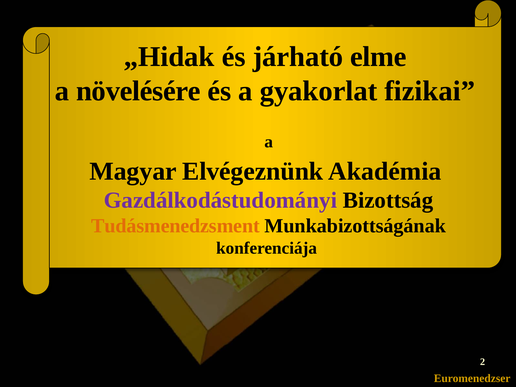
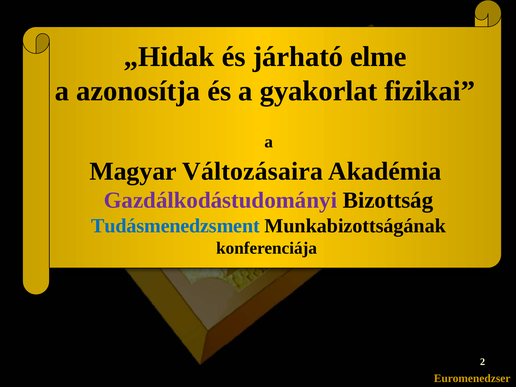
növelésére: növelésére -> azonosítja
Elvégeznünk: Elvégeznünk -> Változásaira
Tudásmenedzsment colour: orange -> blue
